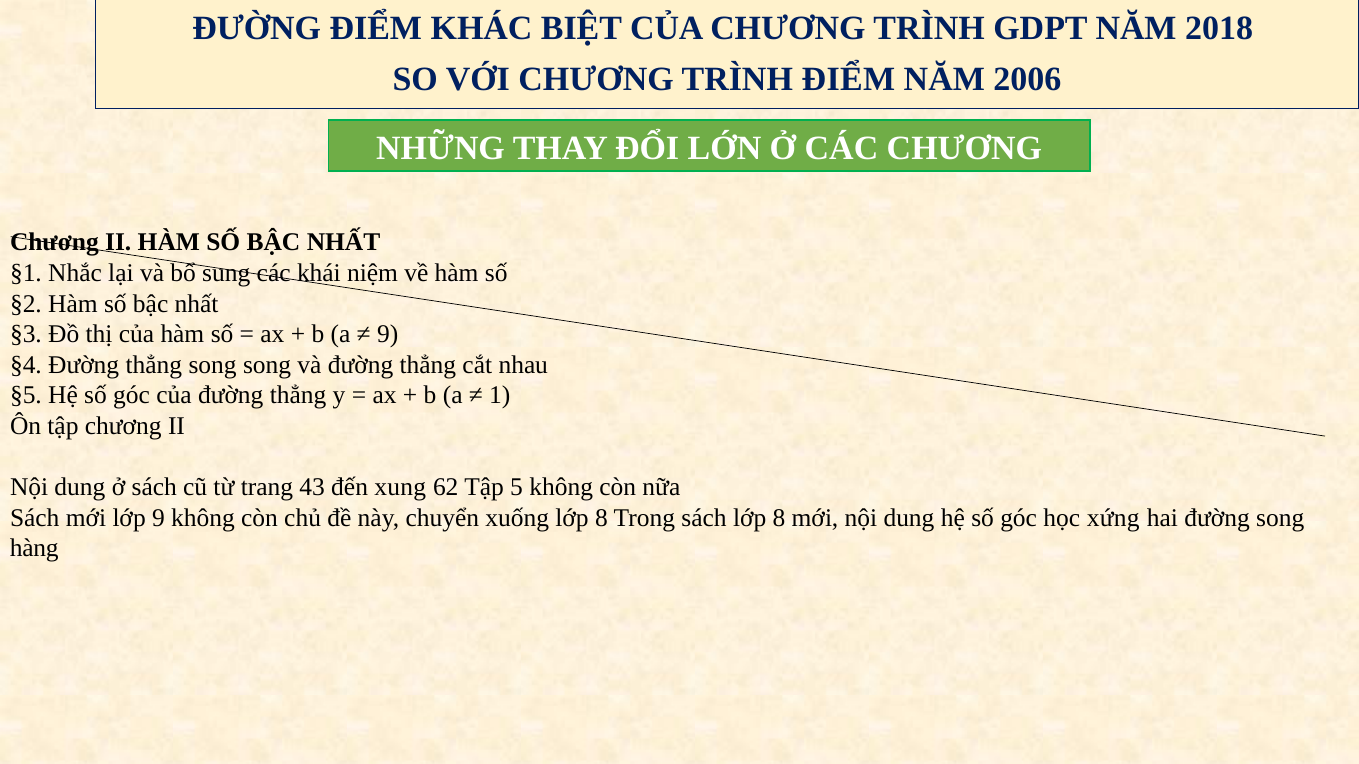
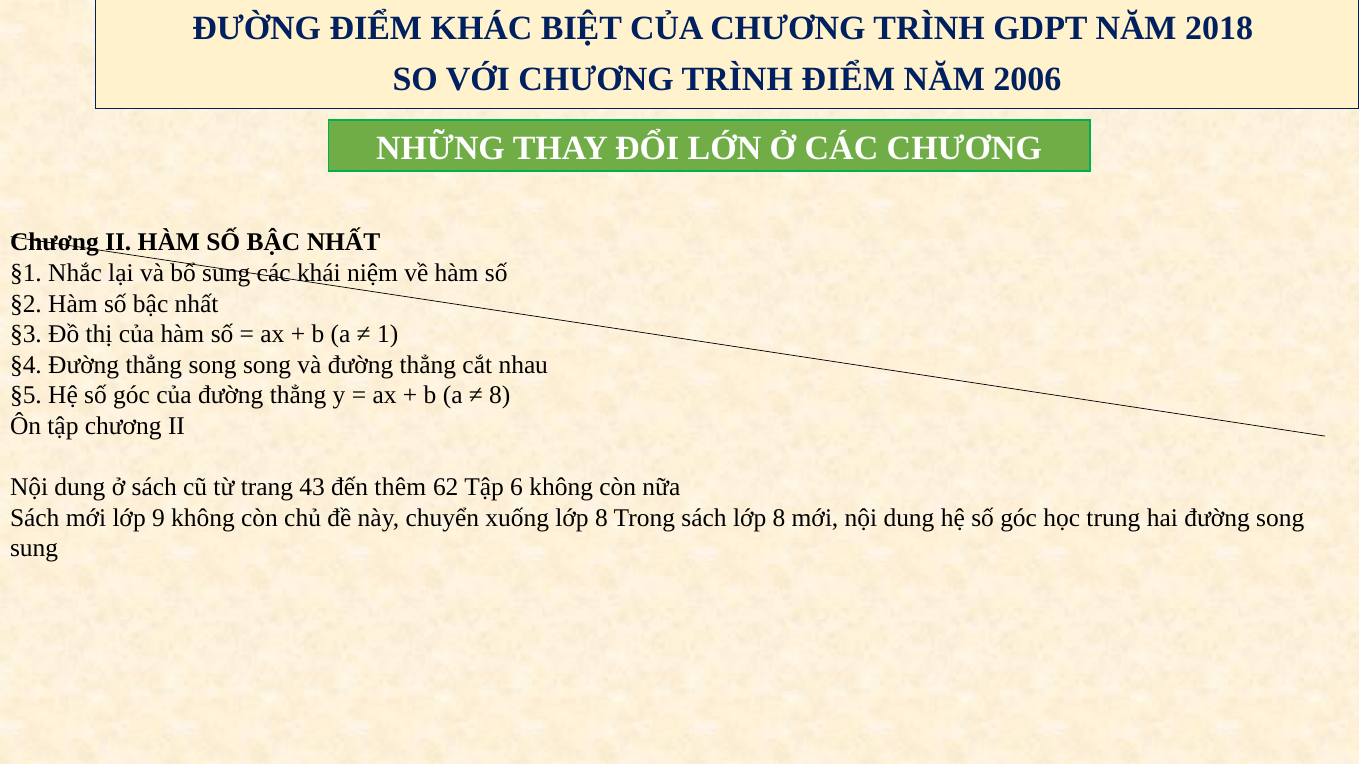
9 at (388, 334): 9 -> 1
1 at (500, 396): 1 -> 8
xung: xung -> thêm
5: 5 -> 6
xứng: xứng -> trung
hàng at (34, 548): hàng -> sung
